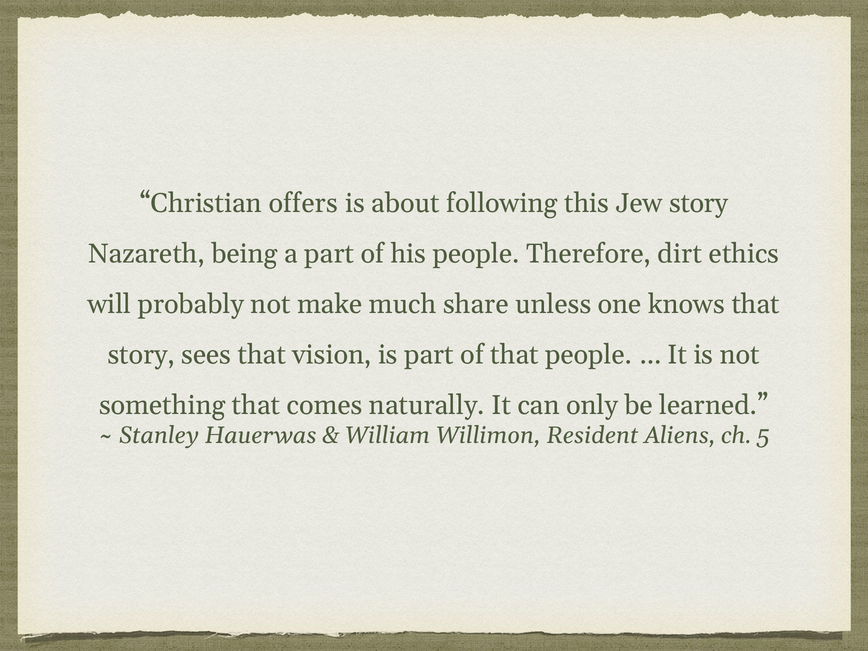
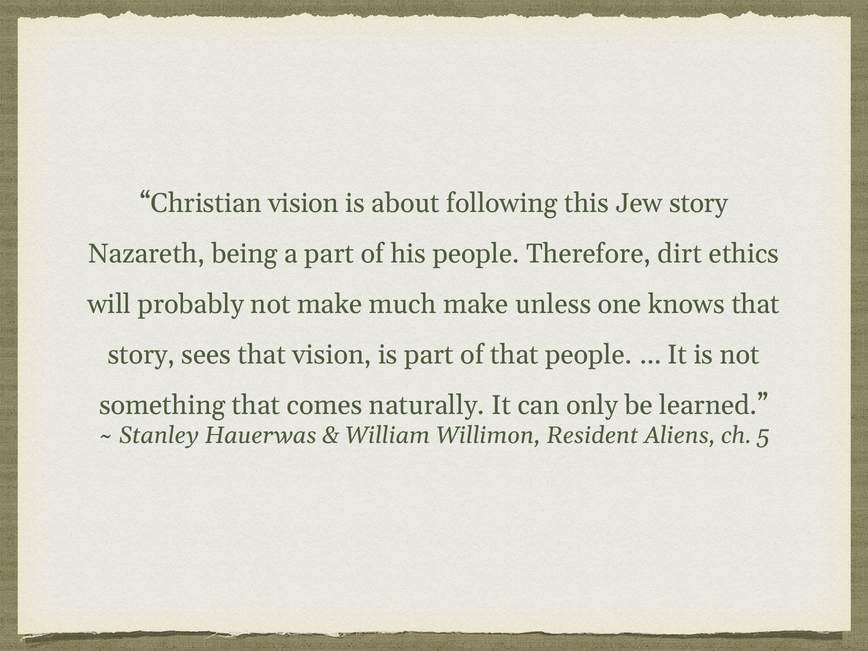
Christian offers: offers -> vision
much share: share -> make
